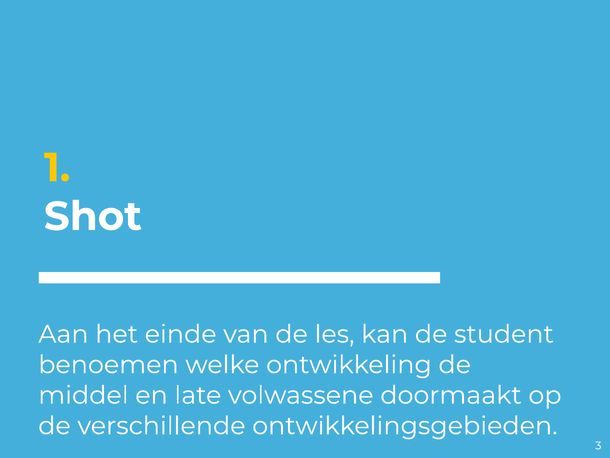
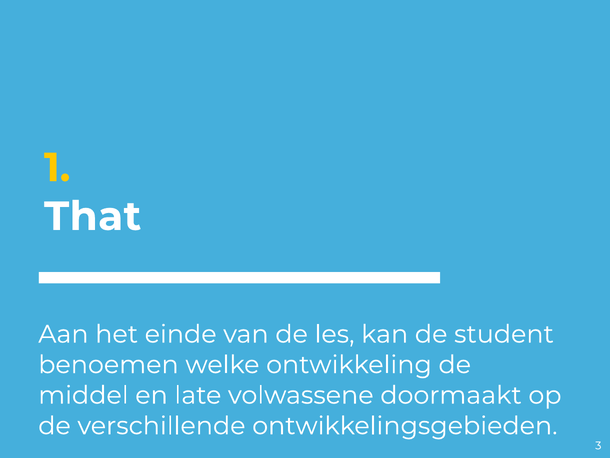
Shot: Shot -> That
